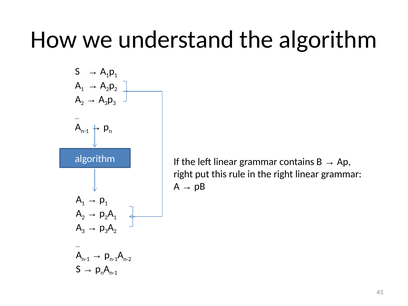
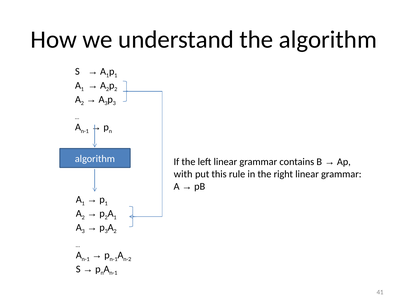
right at (183, 174): right -> with
